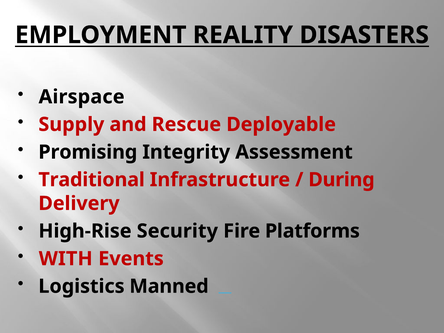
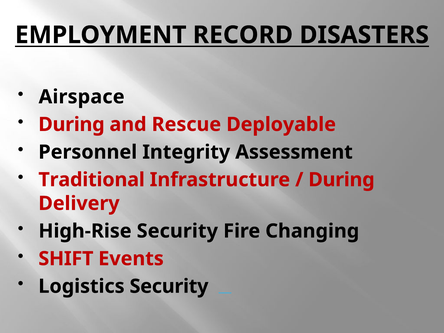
REALITY: REALITY -> RECORD
Supply at (71, 124): Supply -> During
Promising: Promising -> Personnel
Platforms: Platforms -> Changing
WITH: WITH -> SHIFT
Logistics Manned: Manned -> Security
